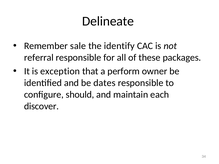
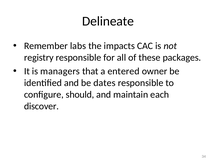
sale: sale -> labs
identify: identify -> impacts
referral: referral -> registry
exception: exception -> managers
perform: perform -> entered
